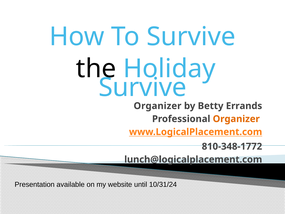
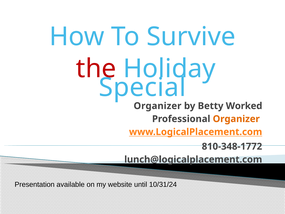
the colour: black -> red
Survive at (143, 87): Survive -> Special
Errands: Errands -> Worked
